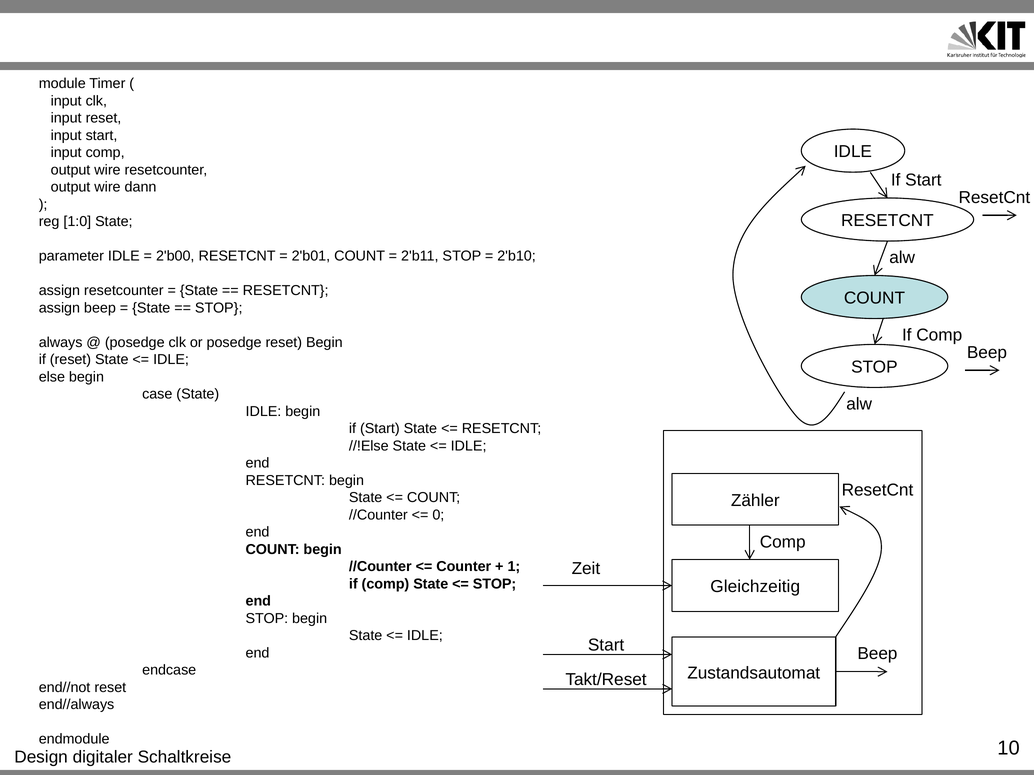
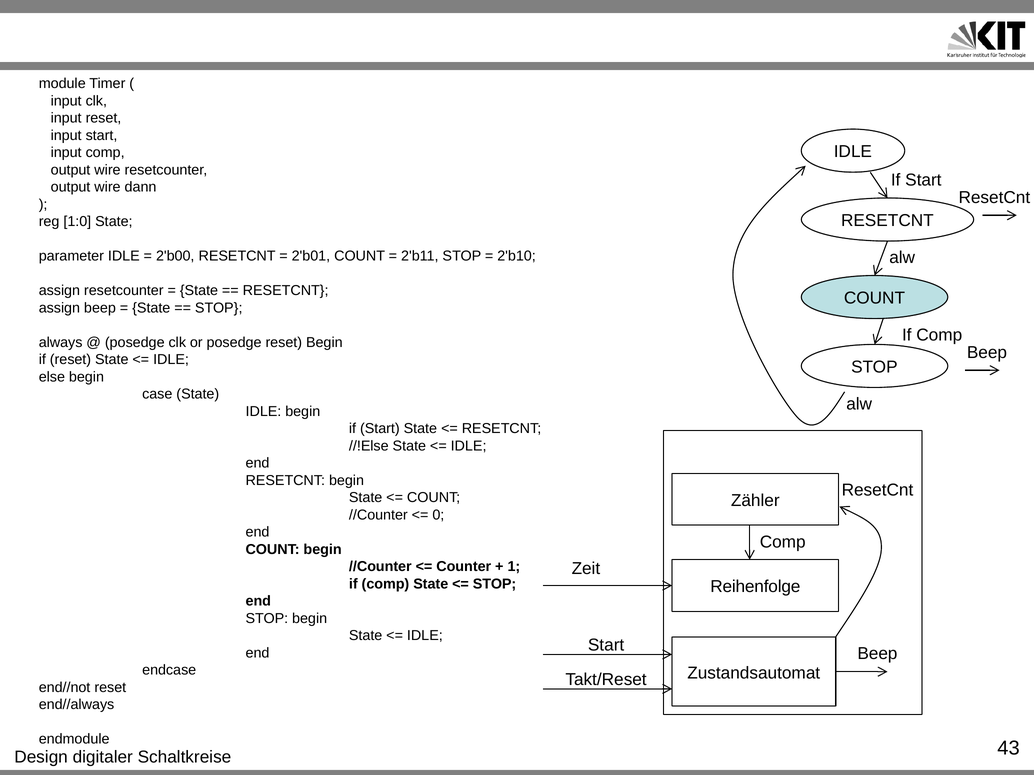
Gleichzeitig: Gleichzeitig -> Reihenfolge
10: 10 -> 43
